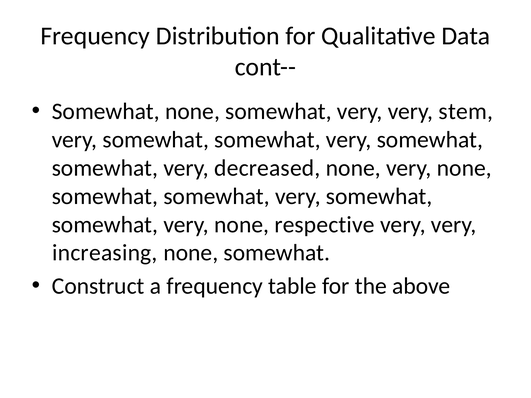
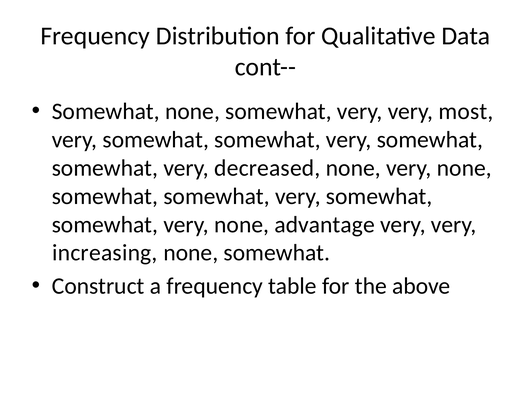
stem: stem -> most
respective: respective -> advantage
